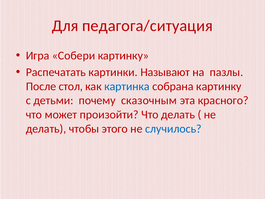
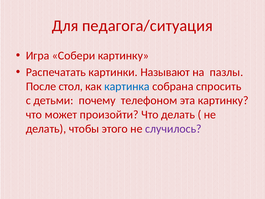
собрана картинку: картинку -> спросить
сказочным: сказочным -> телефоном
эта красного: красного -> картинку
случилось colour: blue -> purple
